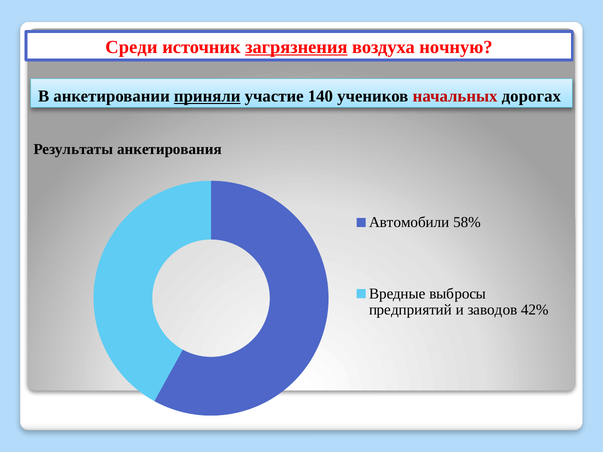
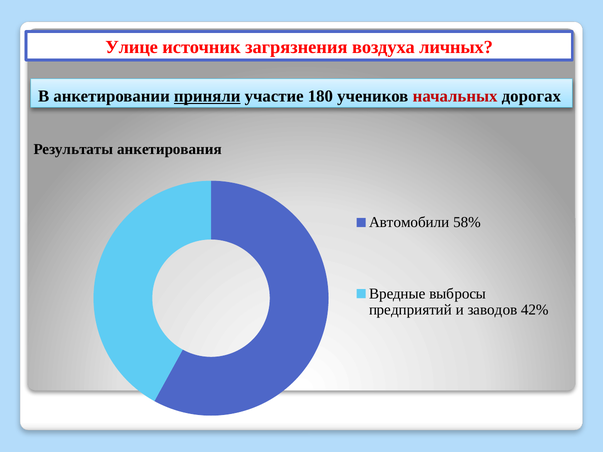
Среди: Среди -> Улице
загрязнения underline: present -> none
ночную: ночную -> личных
140: 140 -> 180
